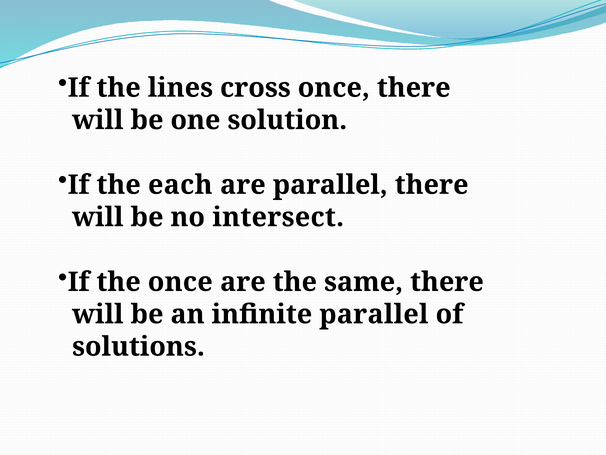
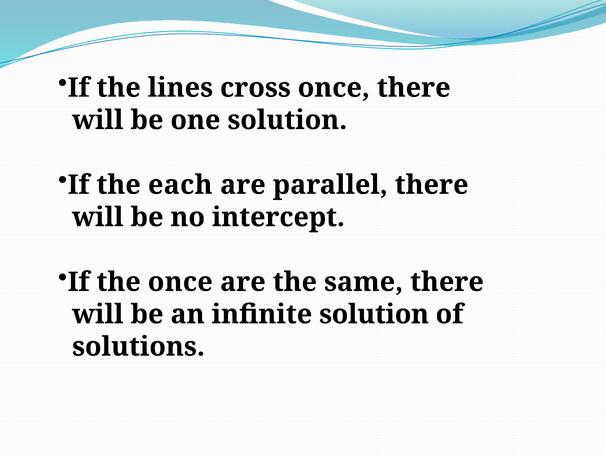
intersect: intersect -> intercept
infinite parallel: parallel -> solution
